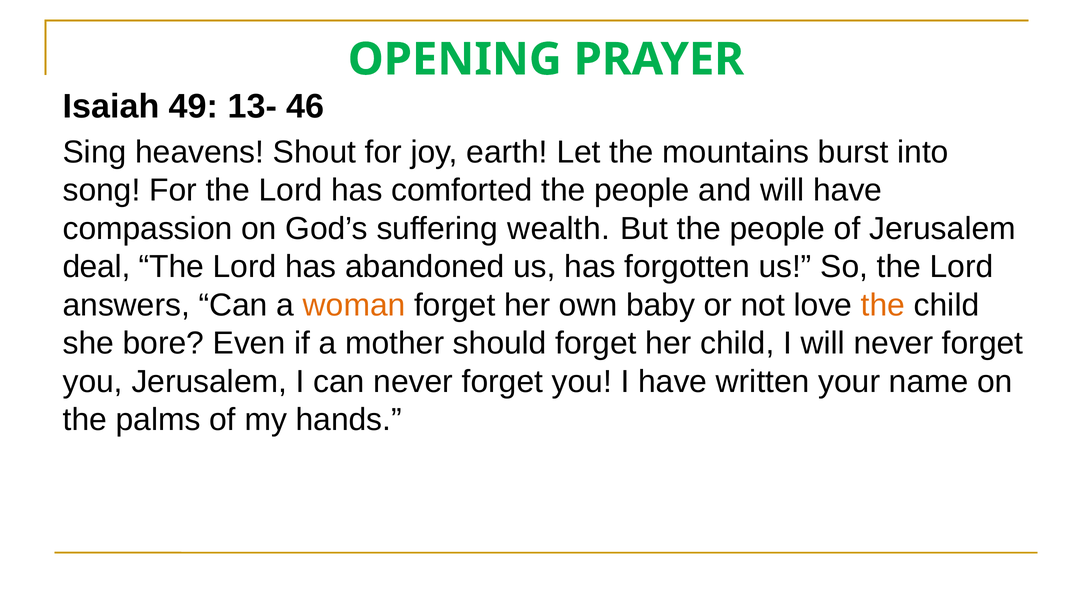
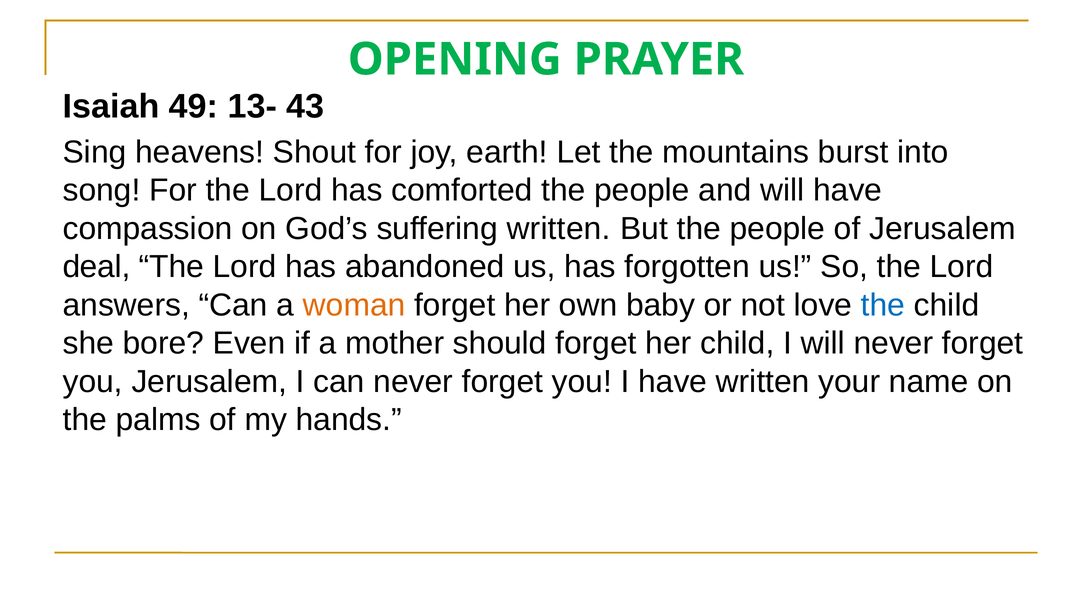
46: 46 -> 43
suffering wealth: wealth -> written
the at (883, 305) colour: orange -> blue
